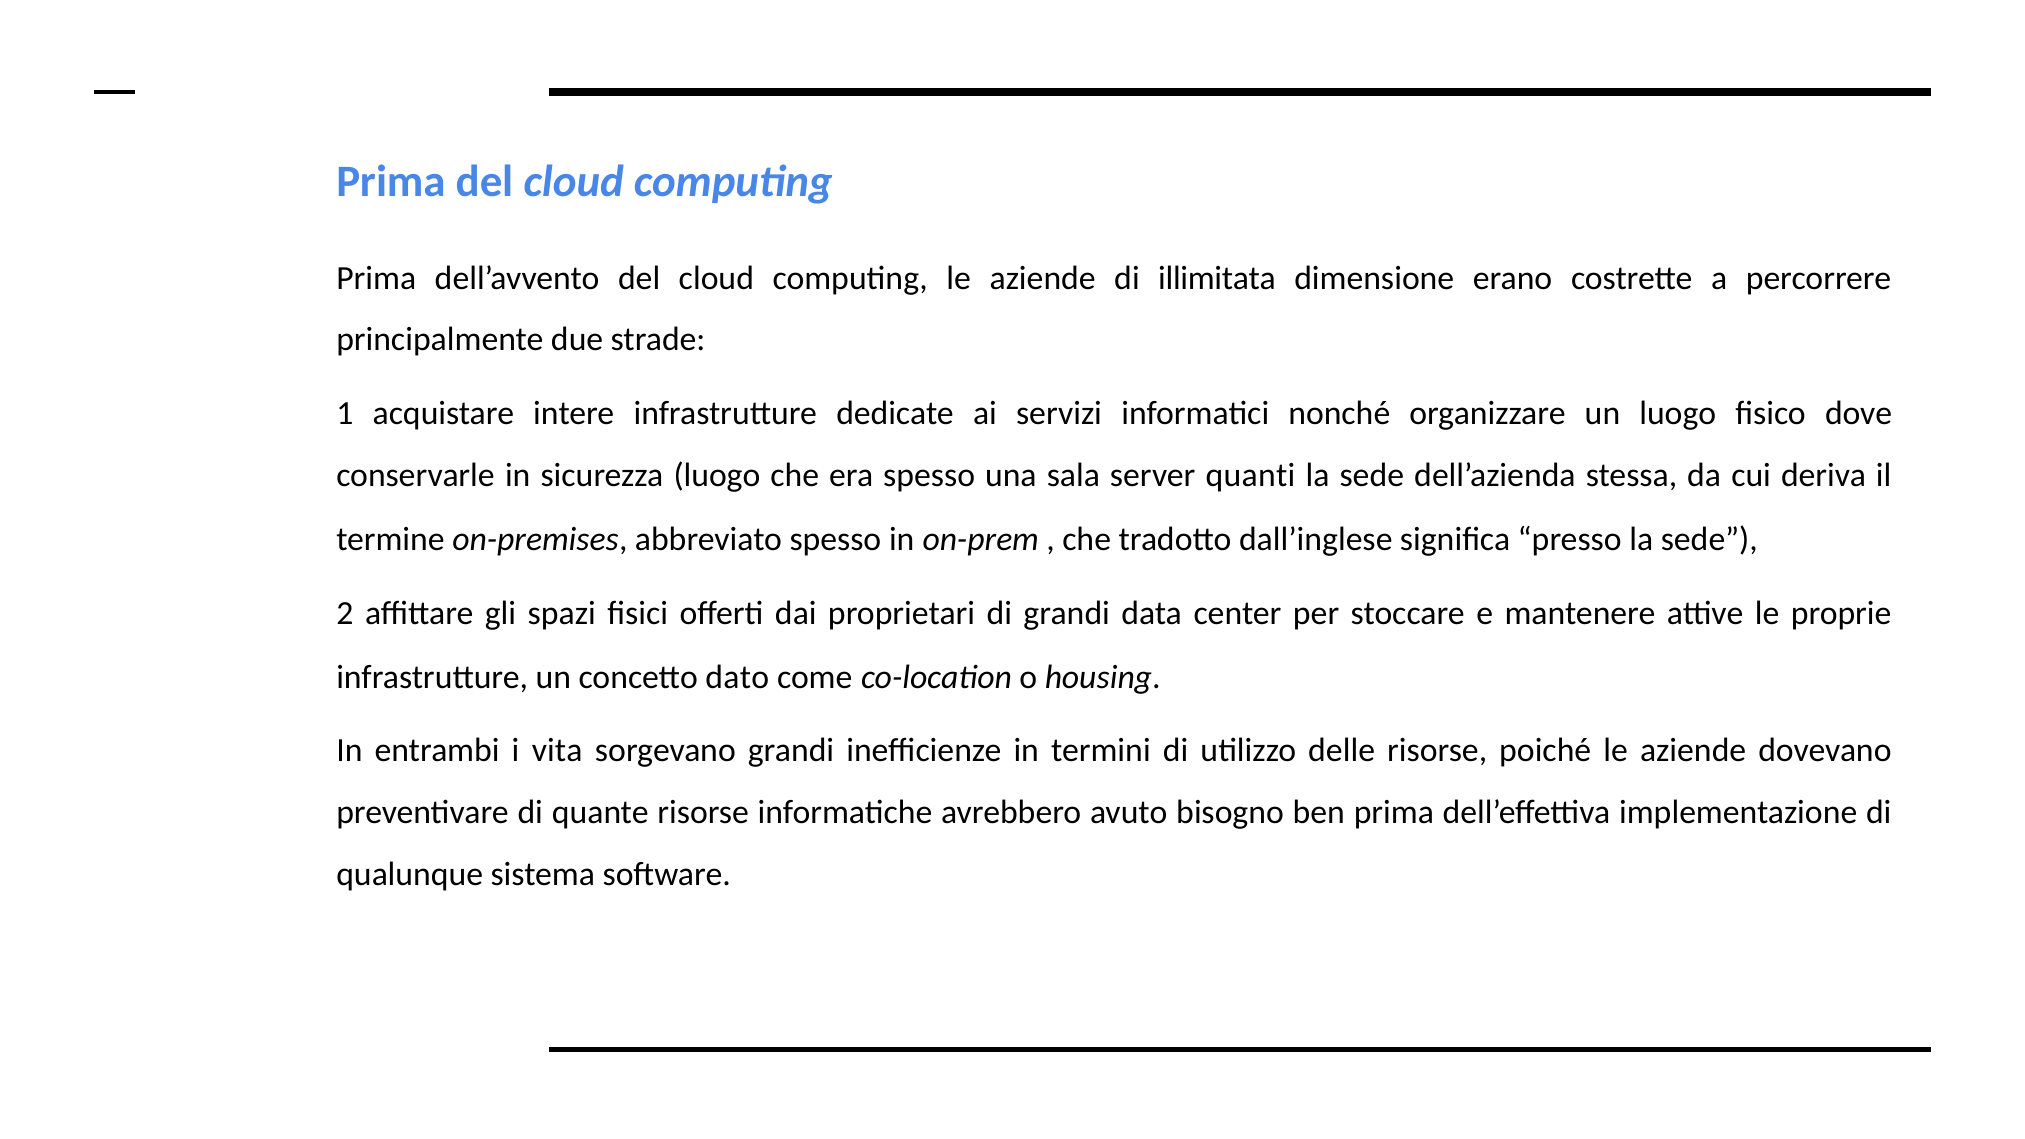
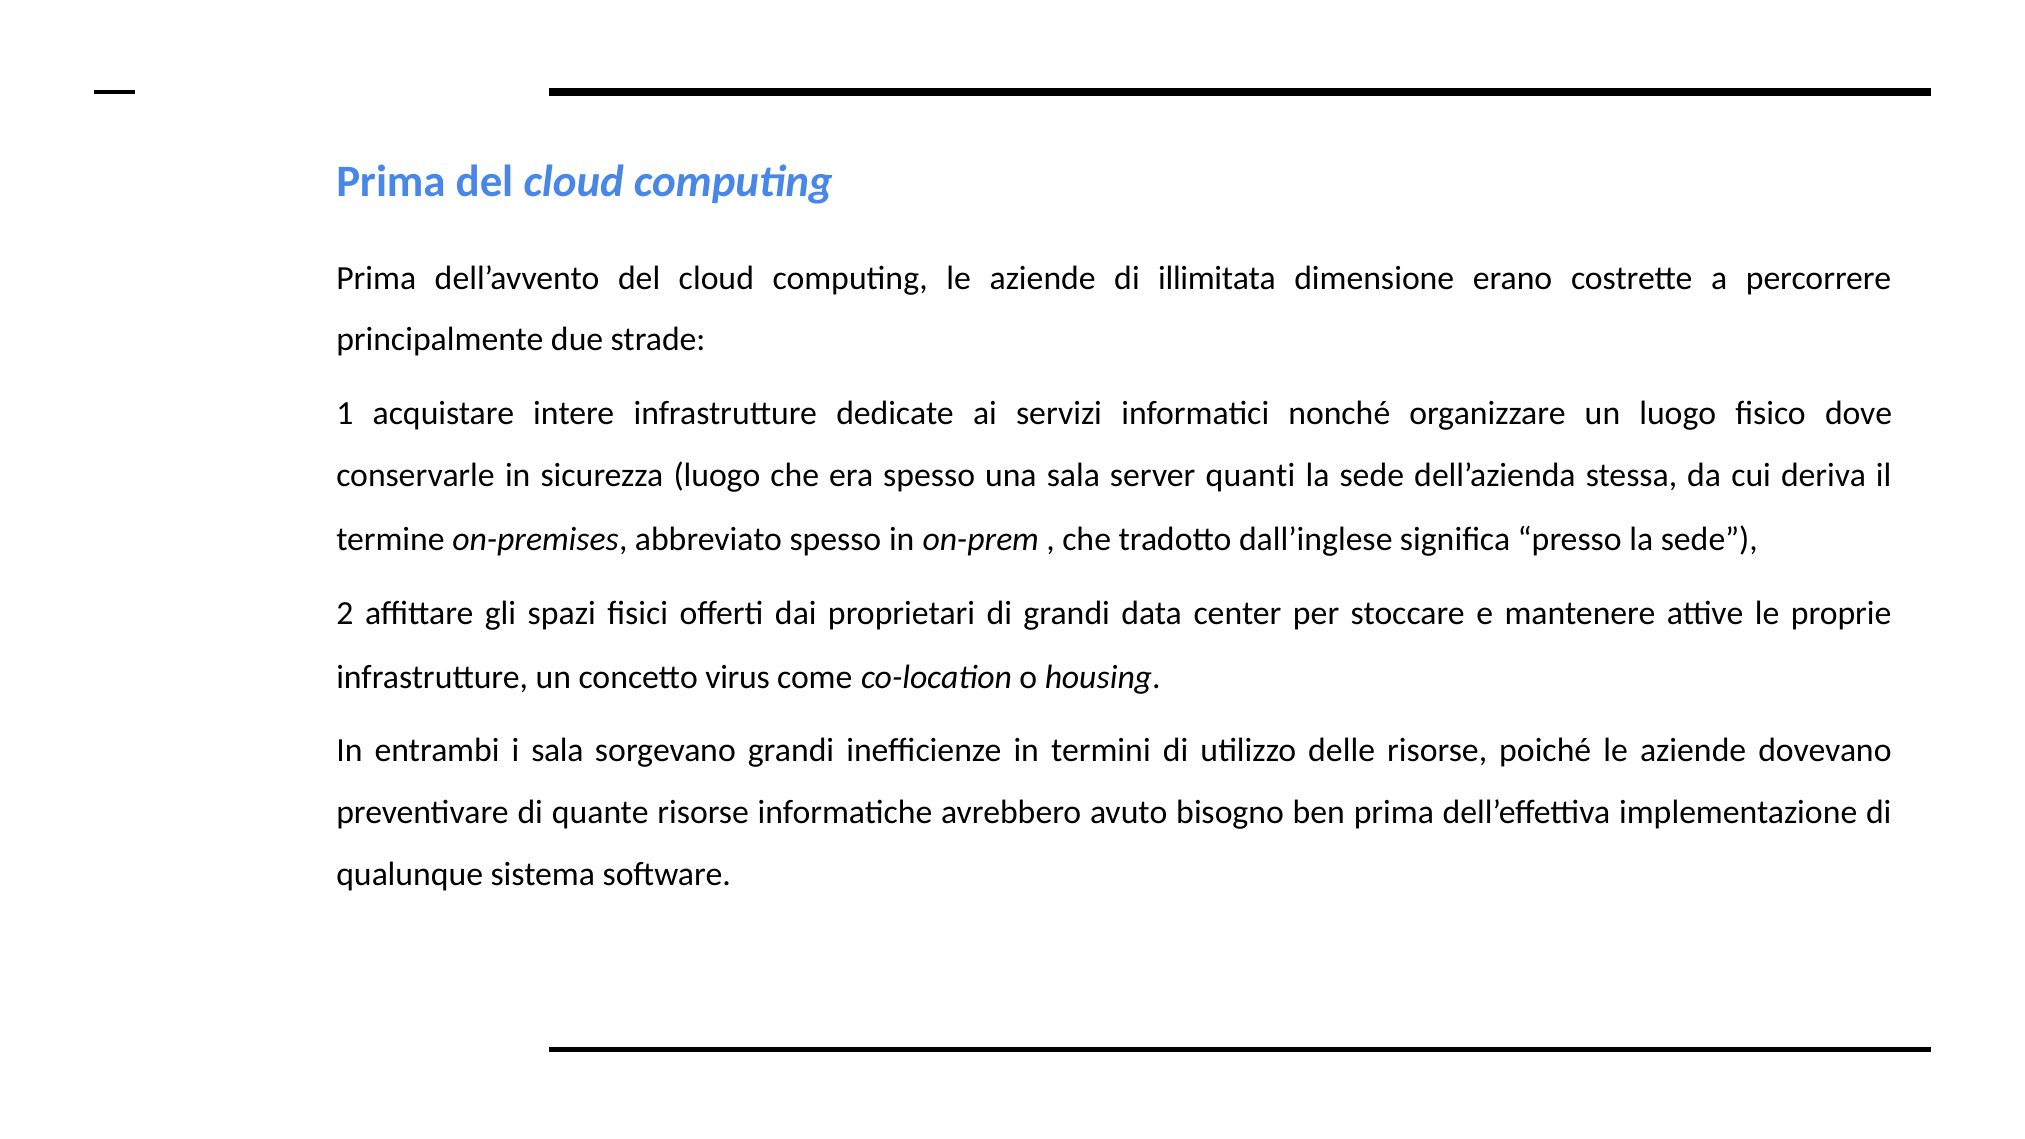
dato: dato -> virus
i vita: vita -> sala
